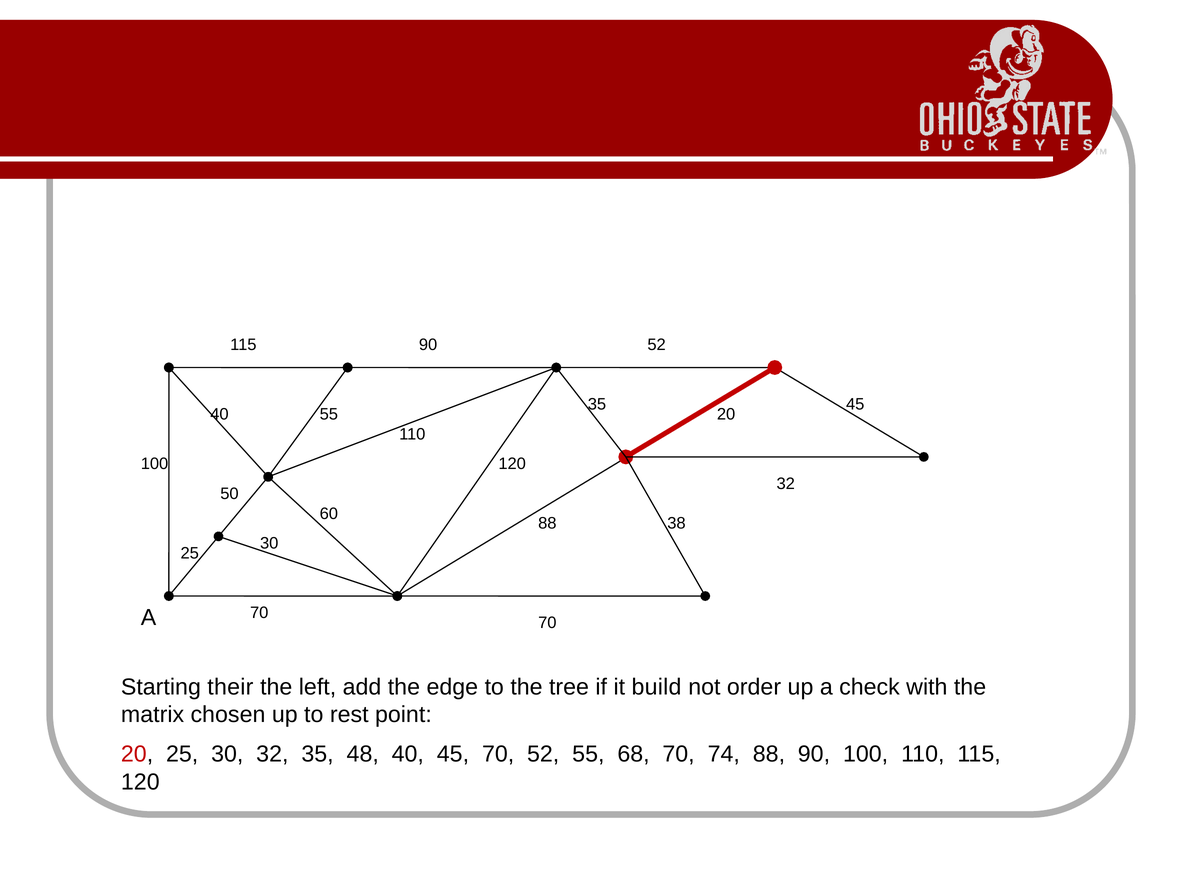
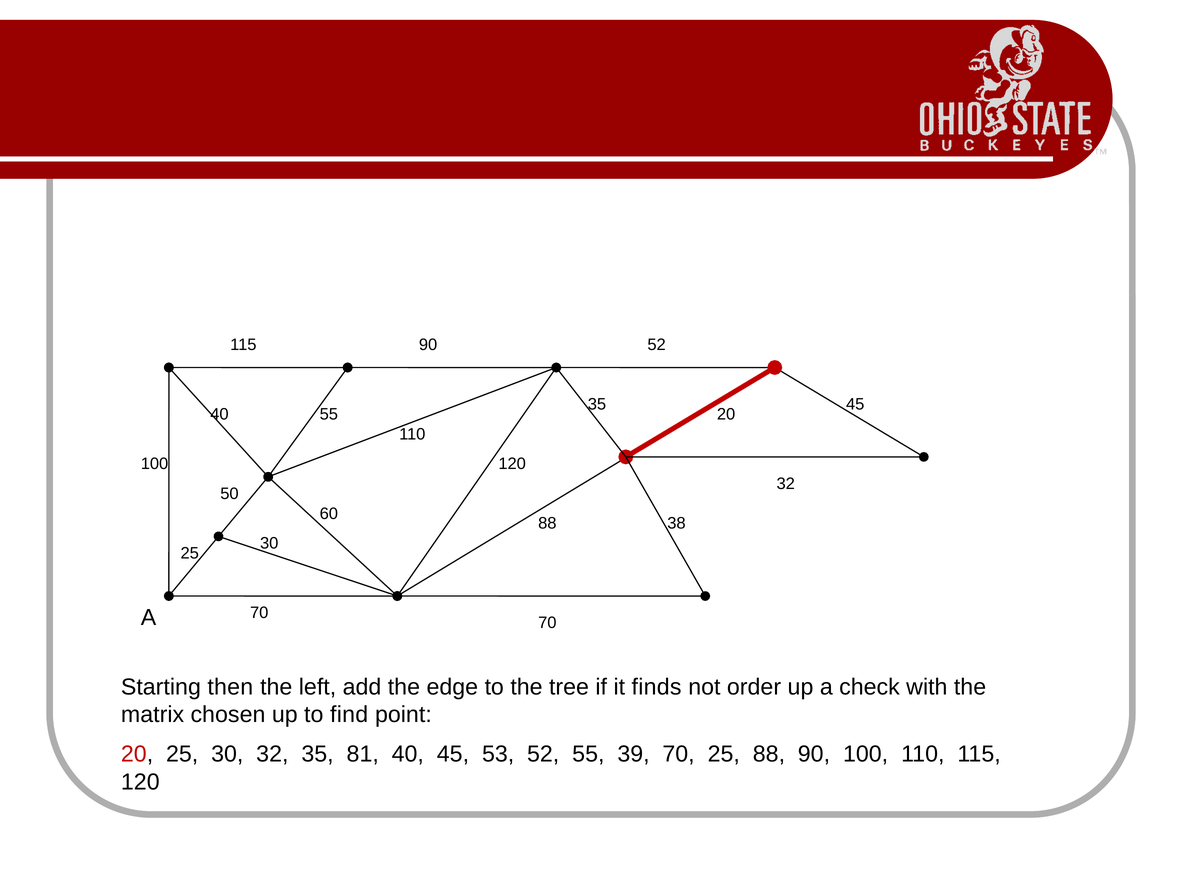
their: their -> then
build: build -> finds
rest: rest -> find
48: 48 -> 81
45 70: 70 -> 53
68: 68 -> 39
70 74: 74 -> 25
